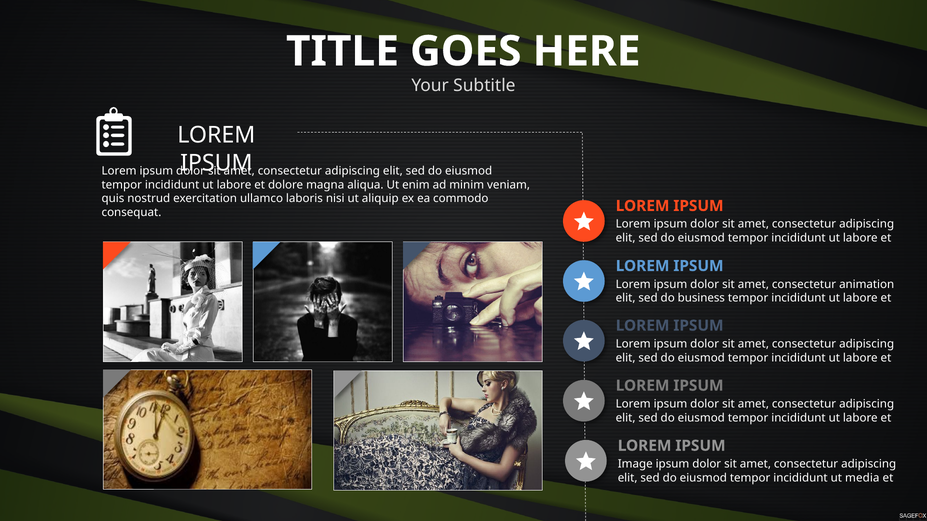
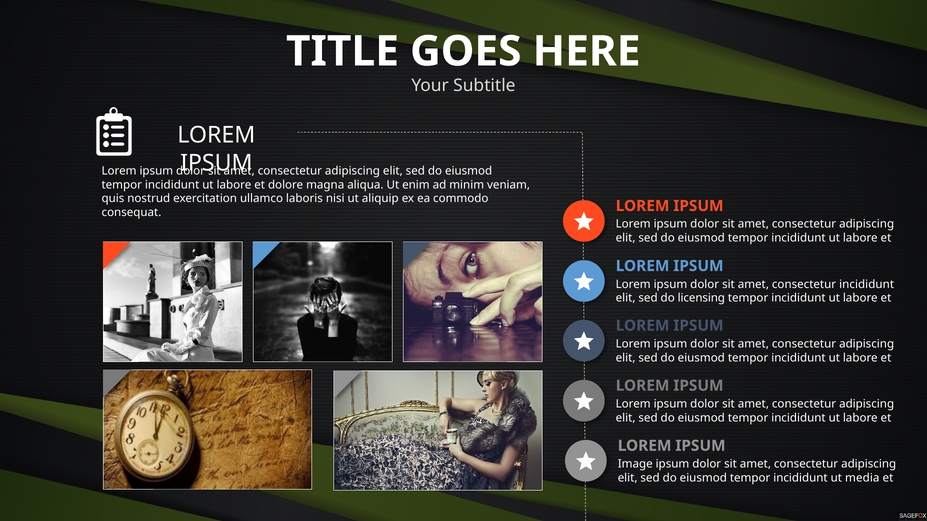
consectetur animation: animation -> incididunt
business: business -> licensing
